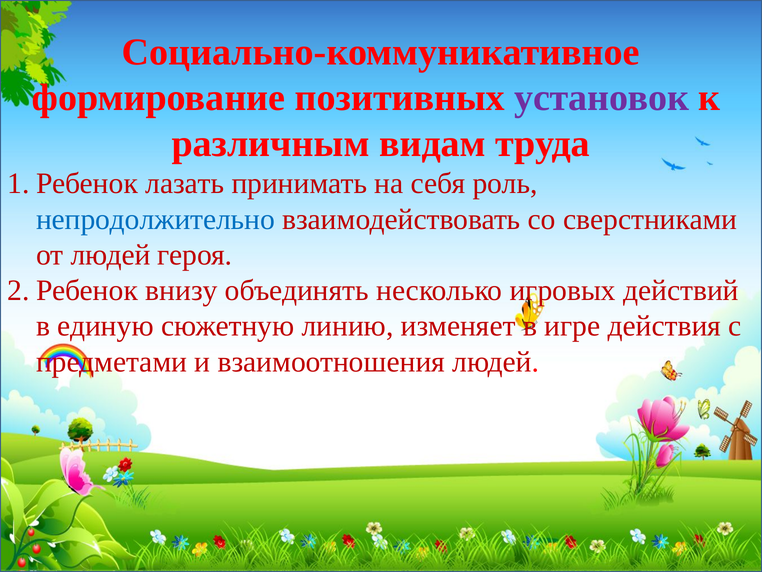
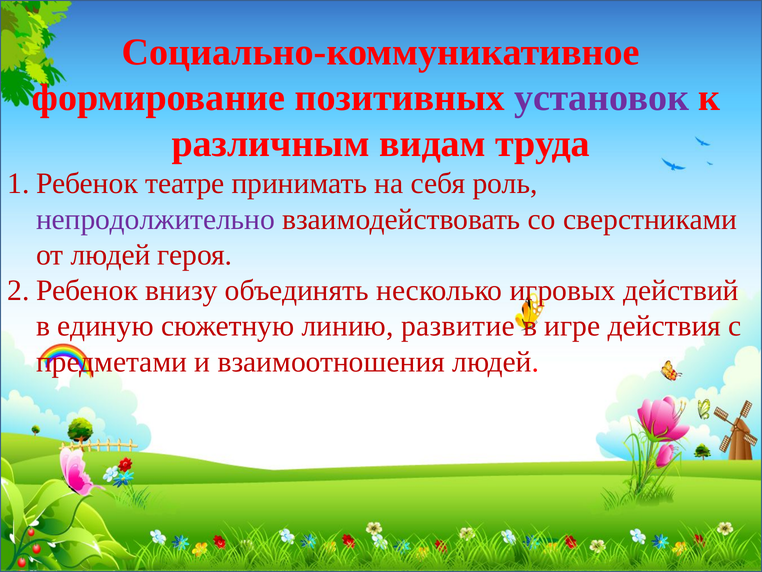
лазать: лазать -> театре
непродолжительно colour: blue -> purple
изменяет: изменяет -> развитие
